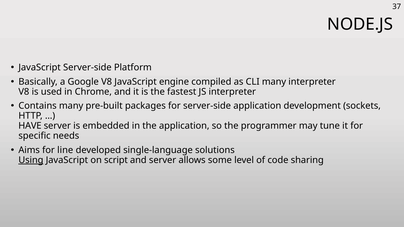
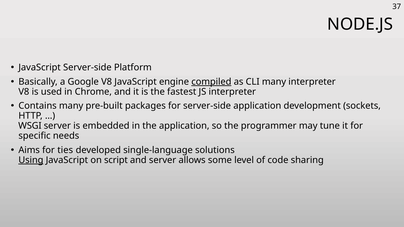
compiled underline: none -> present
HAVE: HAVE -> WSGI
line: line -> ties
